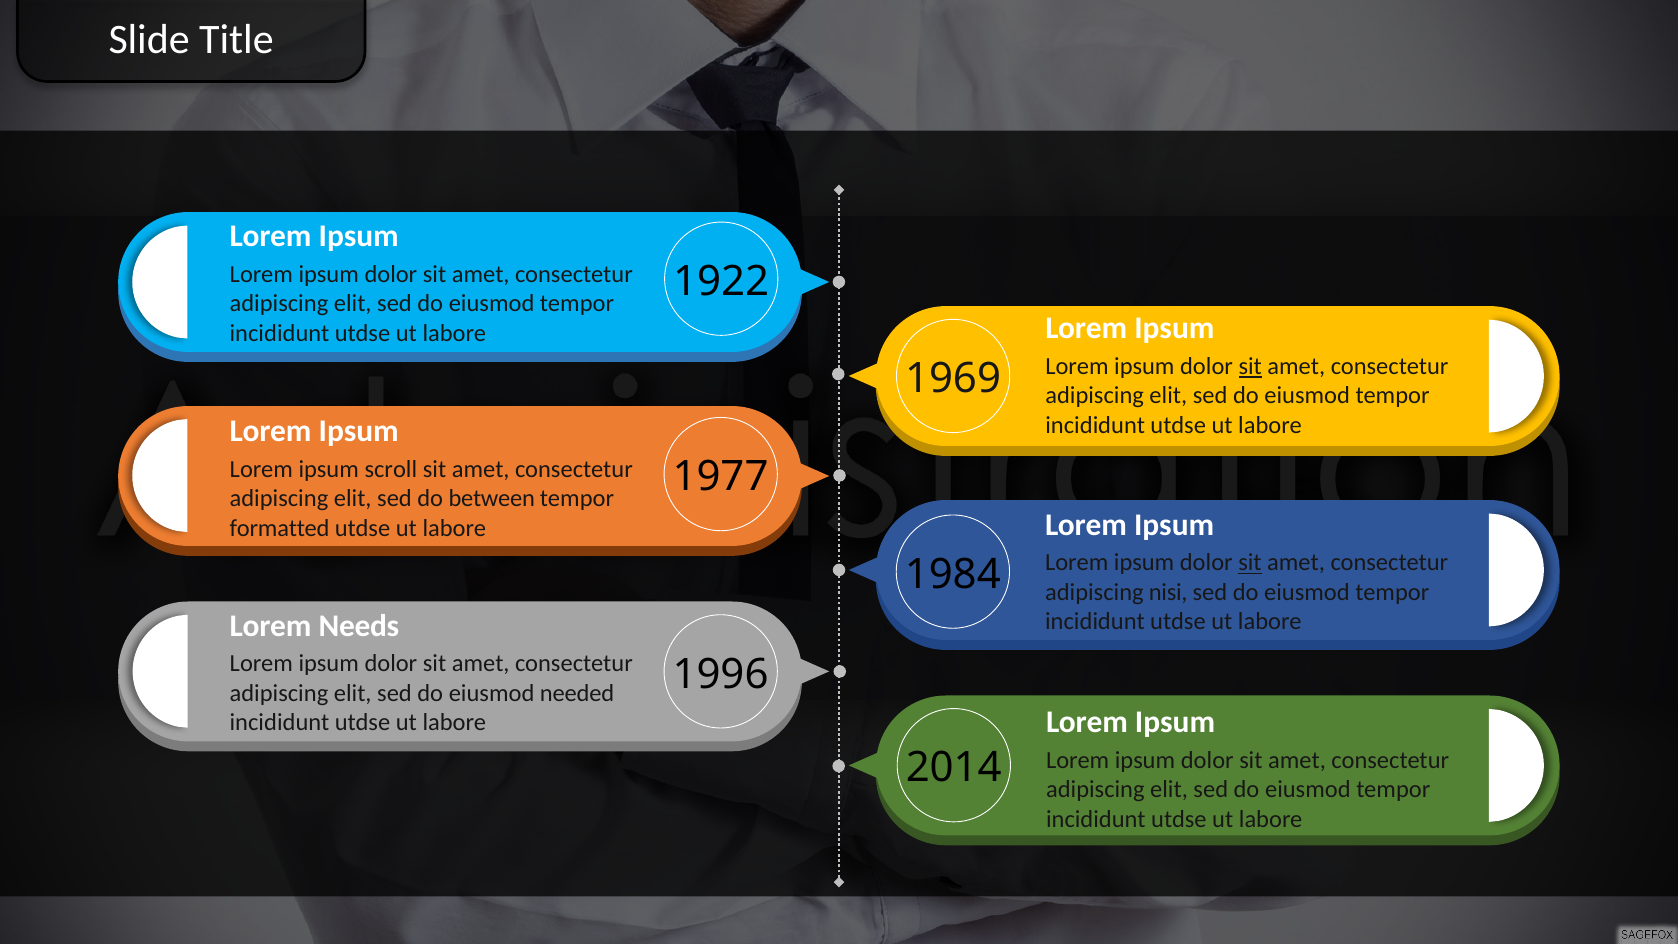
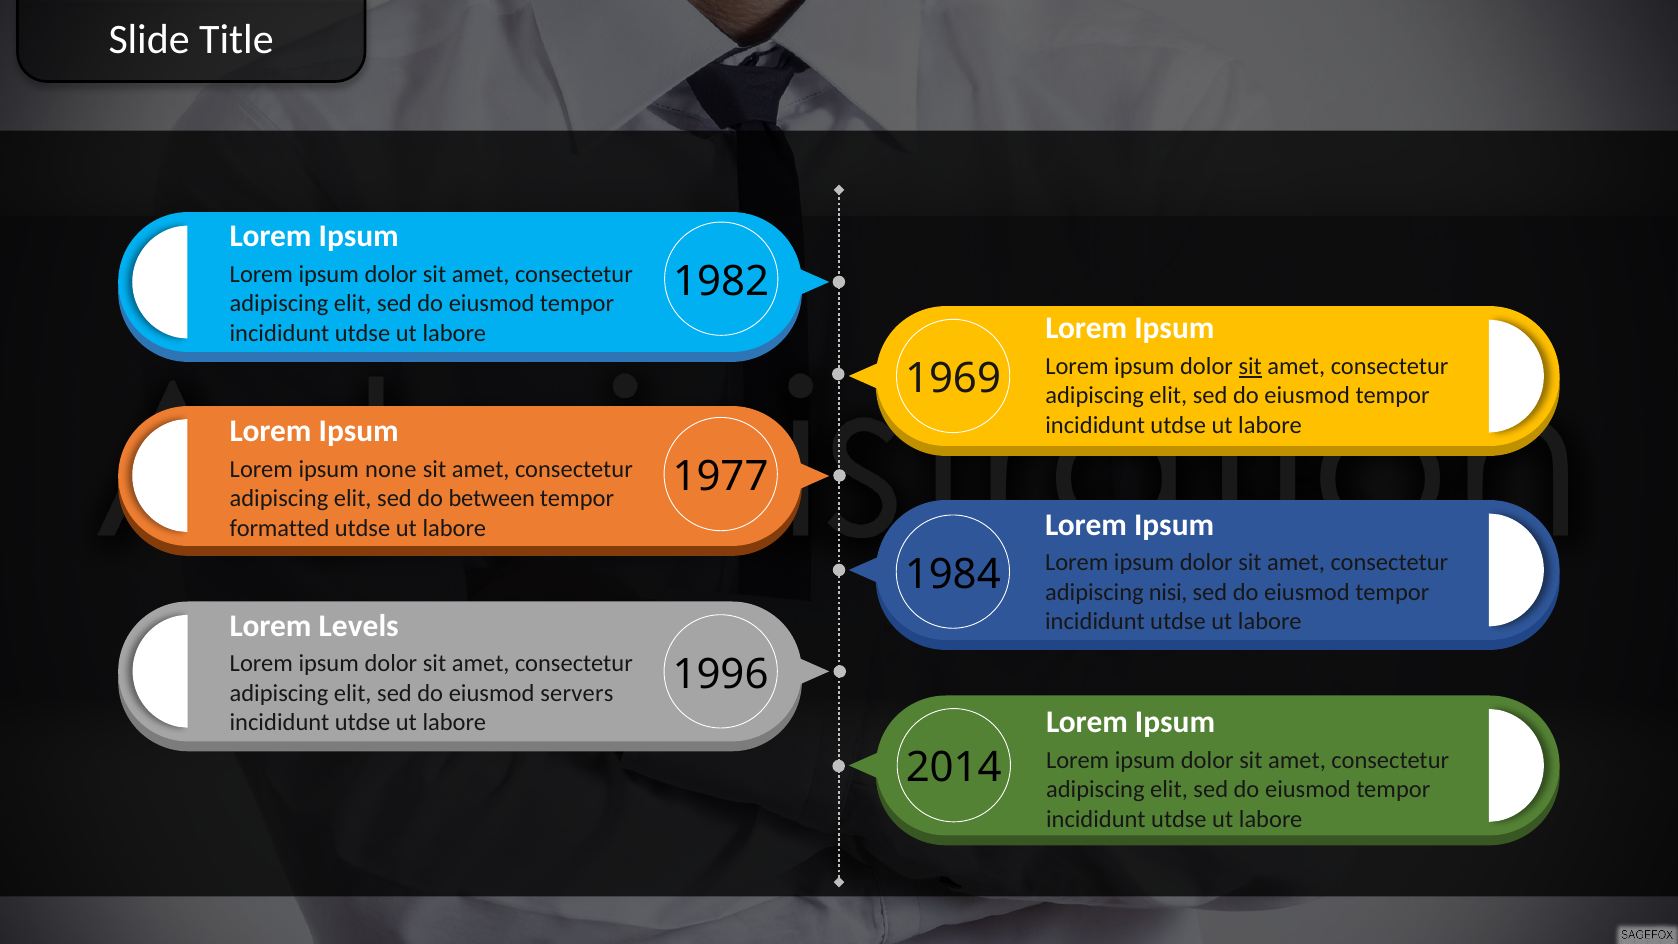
1922: 1922 -> 1982
scroll: scroll -> none
sit at (1250, 563) underline: present -> none
Needs: Needs -> Levels
needed: needed -> servers
